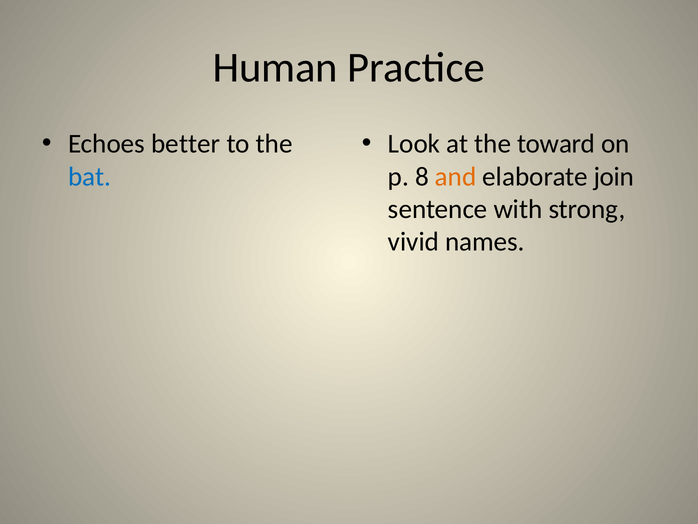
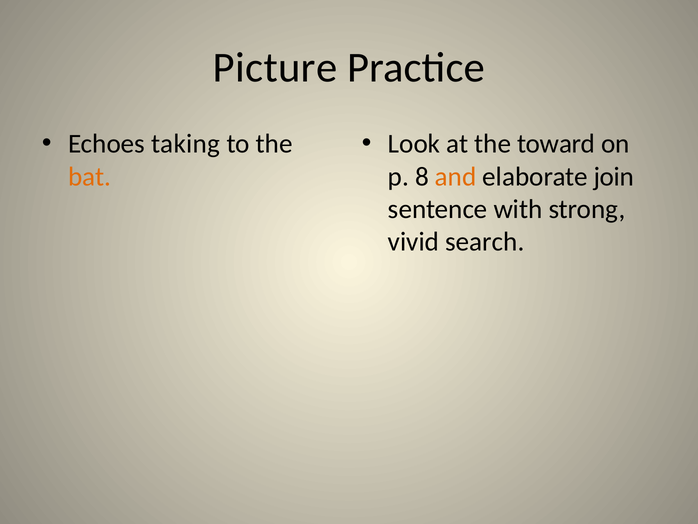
Human: Human -> Picture
better: better -> taking
bat colour: blue -> orange
names: names -> search
